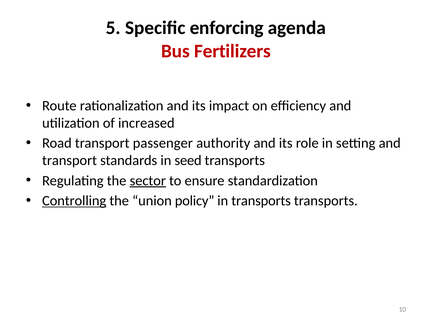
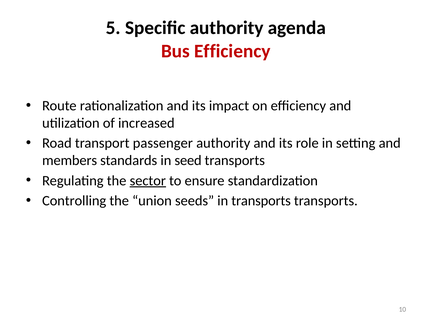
Specific enforcing: enforcing -> authority
Bus Fertilizers: Fertilizers -> Efficiency
transport at (70, 160): transport -> members
Controlling underline: present -> none
policy: policy -> seeds
